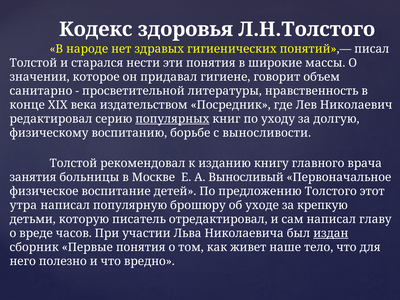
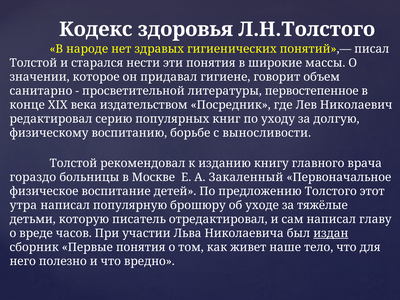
нравственность: нравственность -> первостепенное
популярных underline: present -> none
занятия: занятия -> гораздо
Выносливый: Выносливый -> Закаленный
крепкую: крепкую -> тяжёлые
